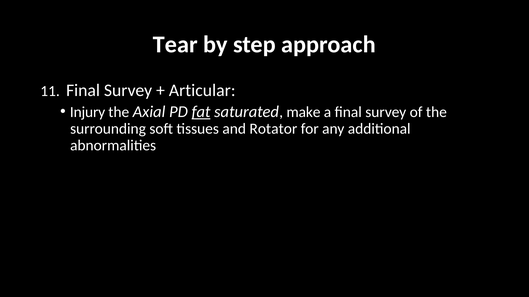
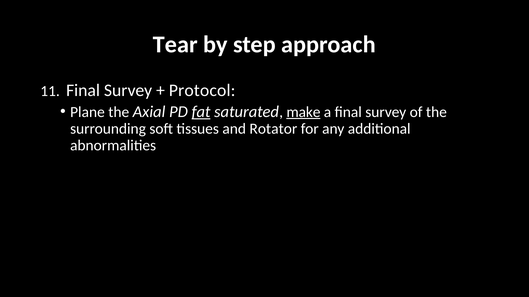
Articular: Articular -> Protocol
Injury: Injury -> Plane
make underline: none -> present
